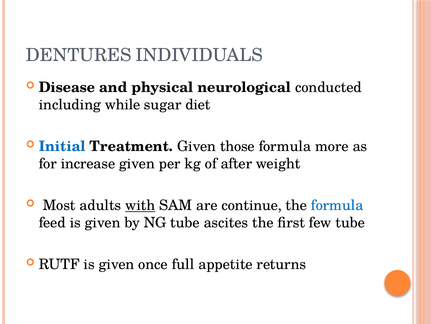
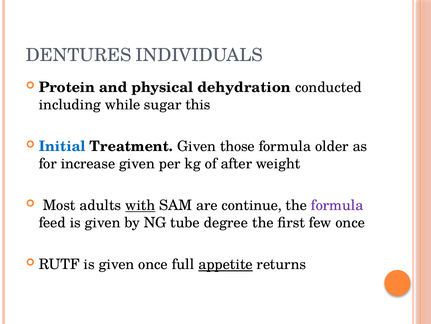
Disease: Disease -> Protein
neurological: neurological -> dehydration
diet: diet -> this
more: more -> older
formula at (337, 205) colour: blue -> purple
ascites: ascites -> degree
few tube: tube -> once
appetite underline: none -> present
